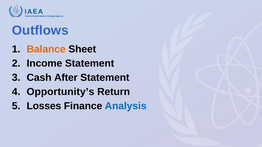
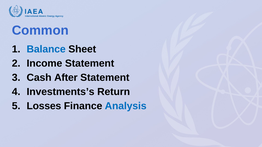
Outflows: Outflows -> Common
Balance colour: orange -> blue
Opportunity’s: Opportunity’s -> Investments’s
